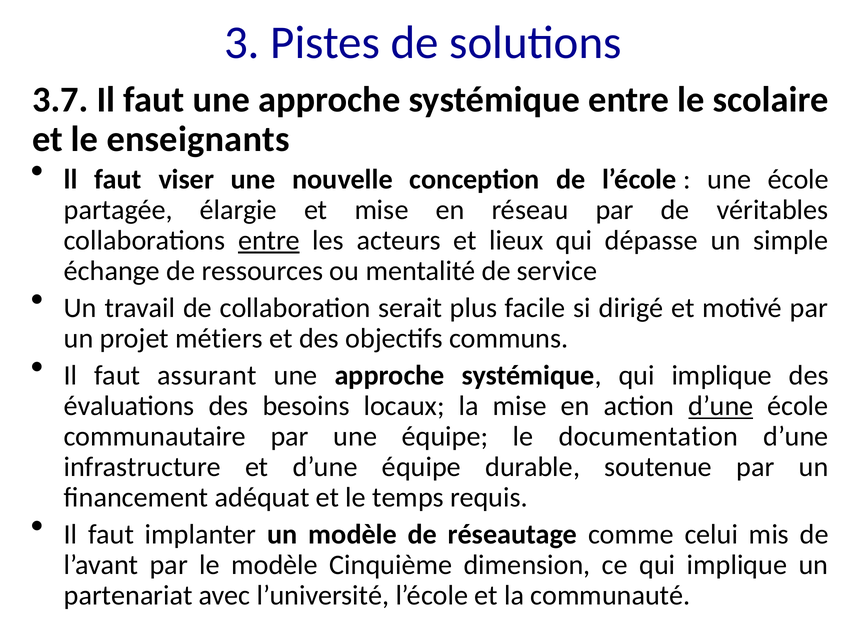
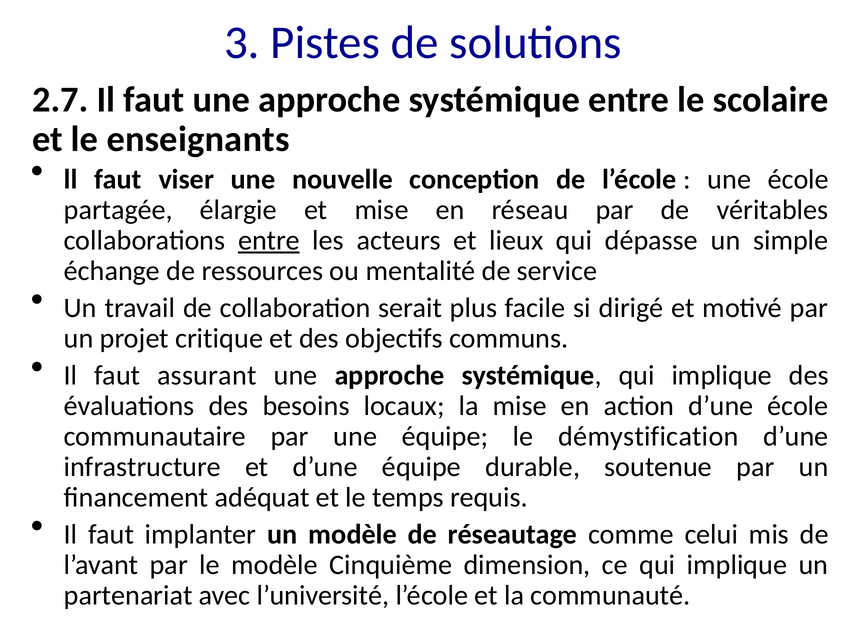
3.7: 3.7 -> 2.7
métiers: métiers -> critique
d’une at (721, 406) underline: present -> none
documentation: documentation -> démystification
